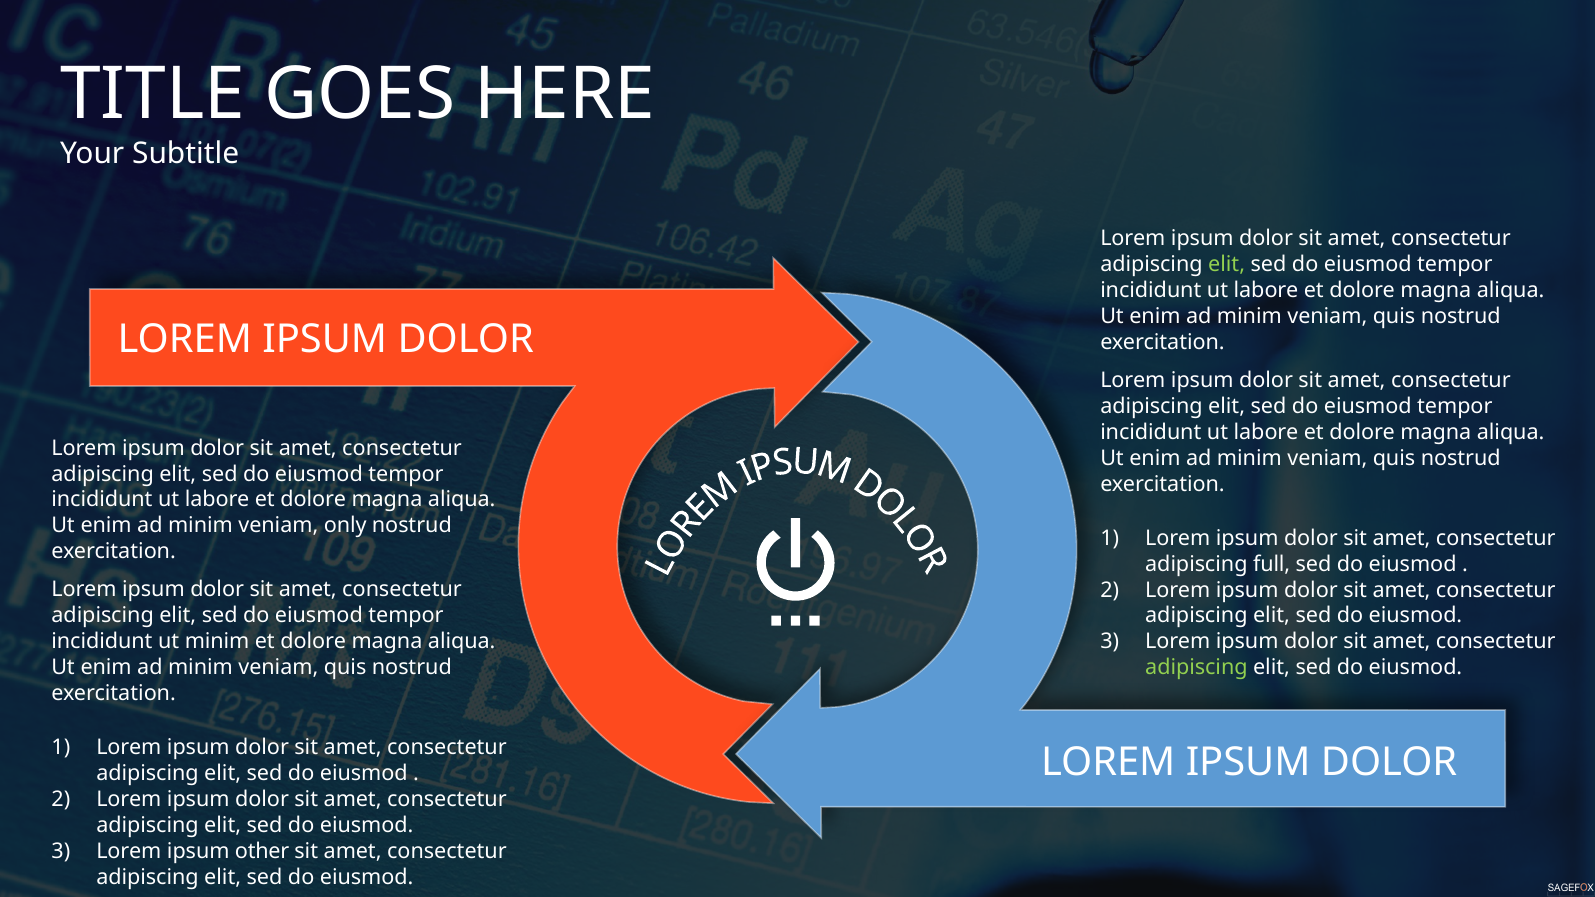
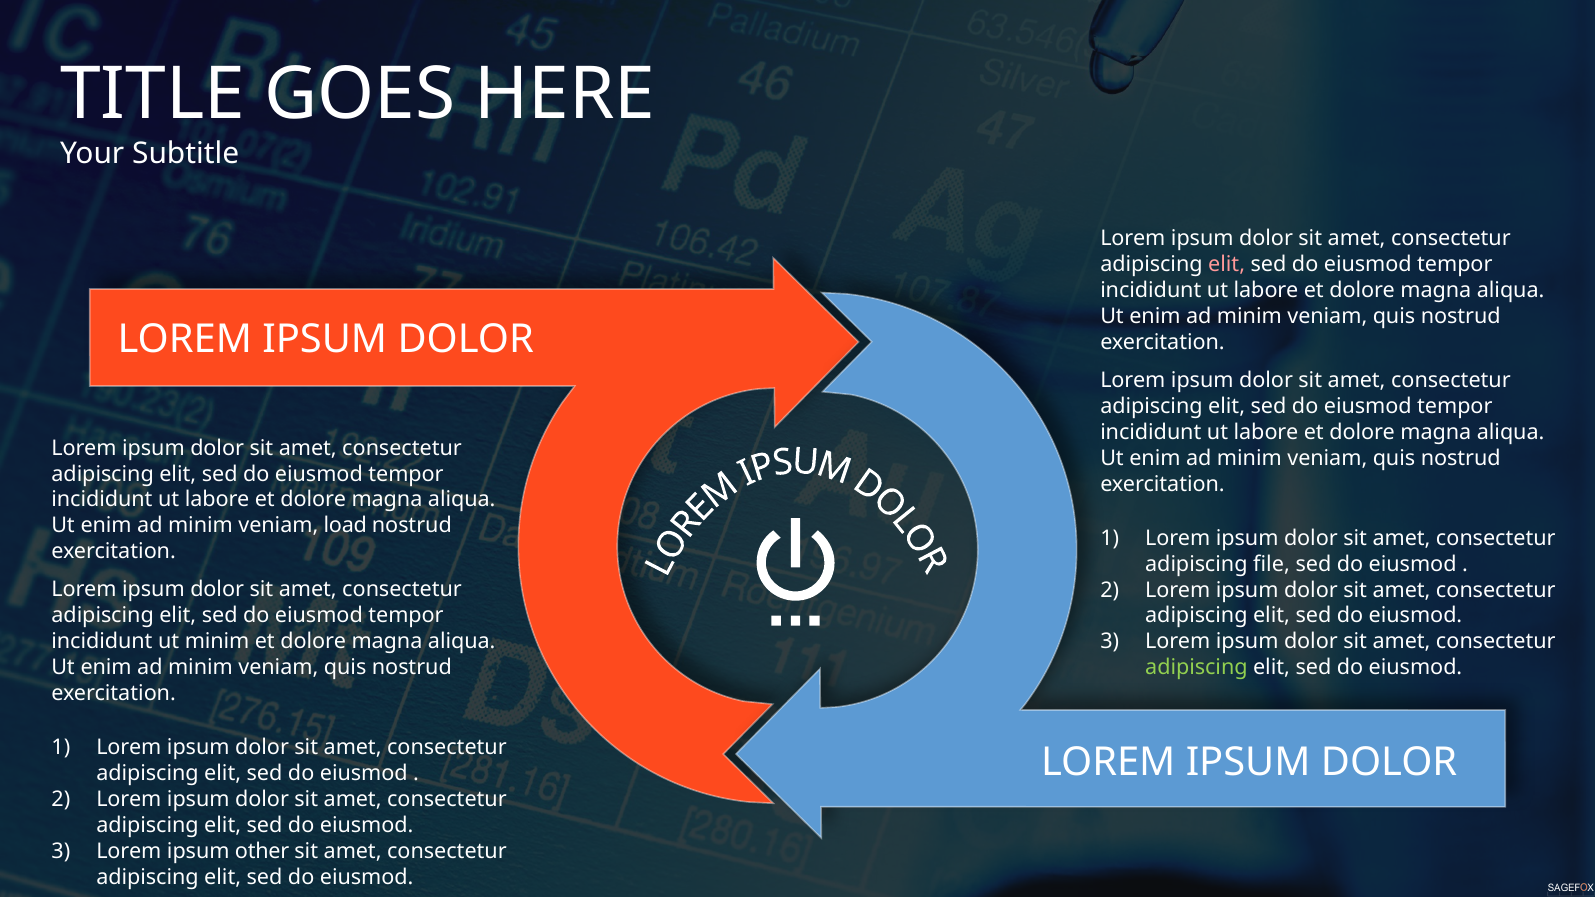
elit at (1227, 265) colour: light green -> pink
only: only -> load
full: full -> file
